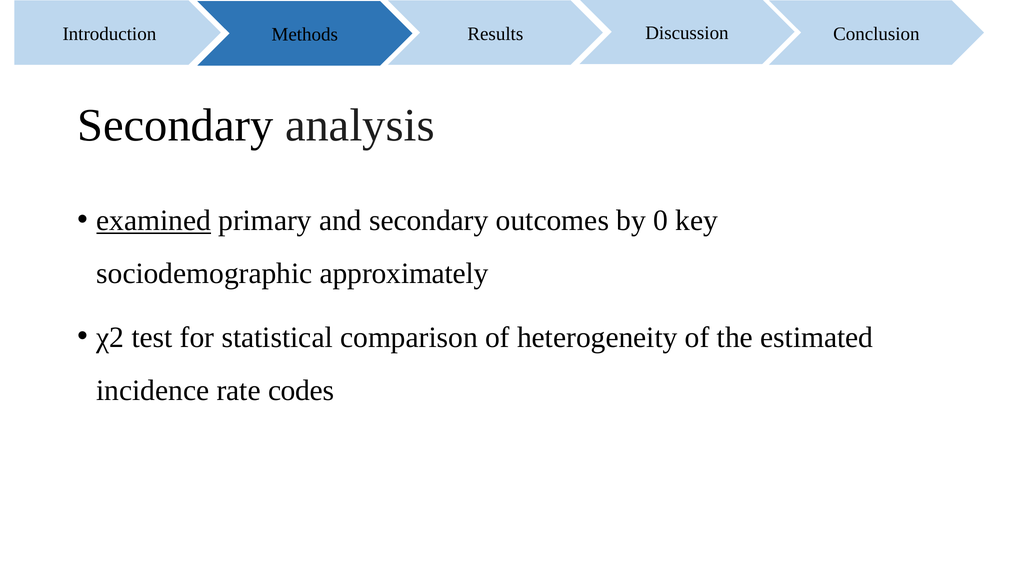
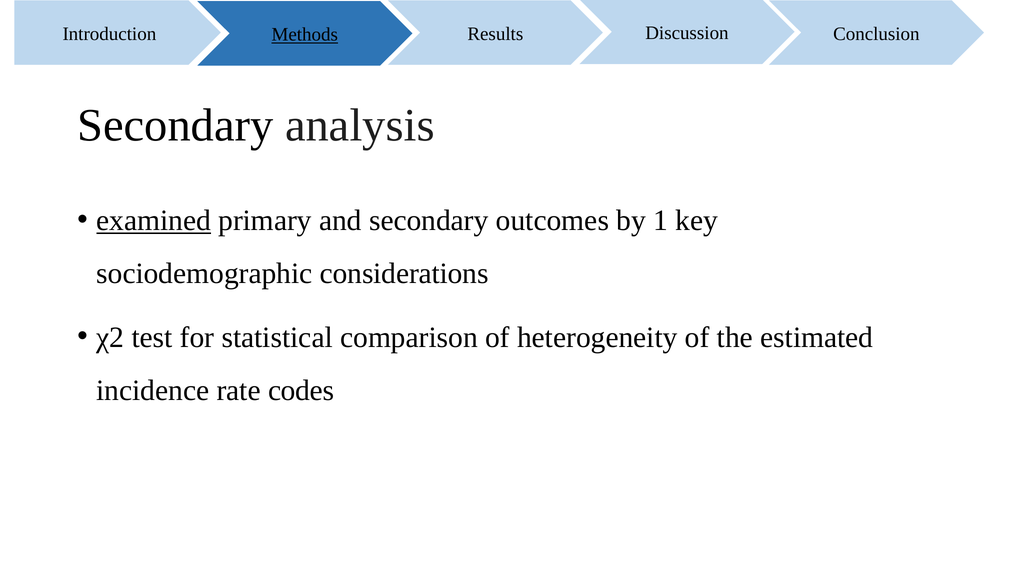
Methods underline: none -> present
0: 0 -> 1
approximately: approximately -> considerations
